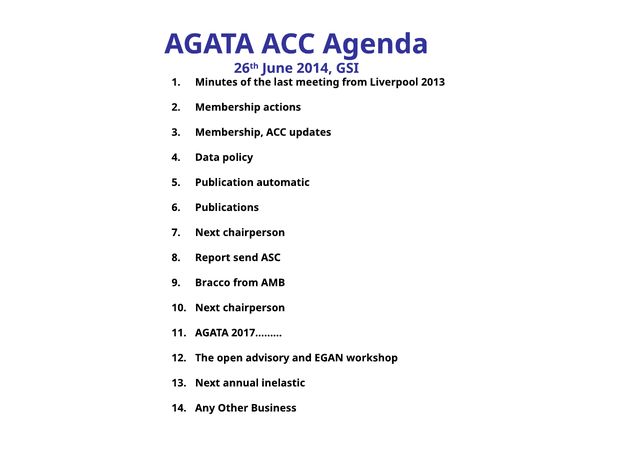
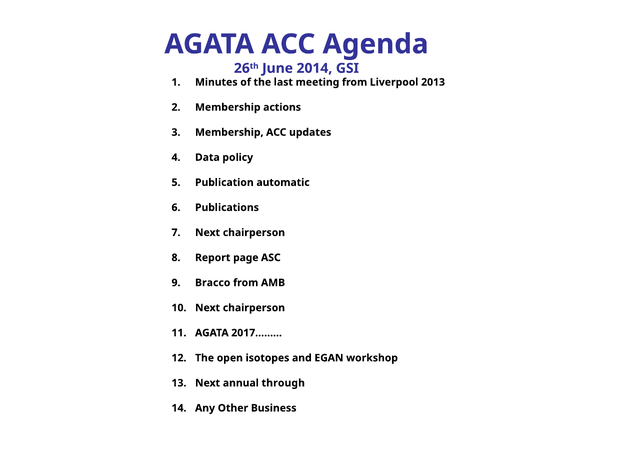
send: send -> page
advisory: advisory -> isotopes
inelastic: inelastic -> through
